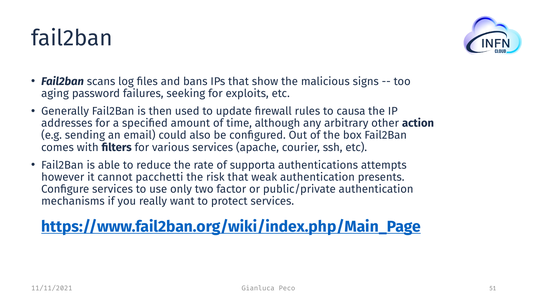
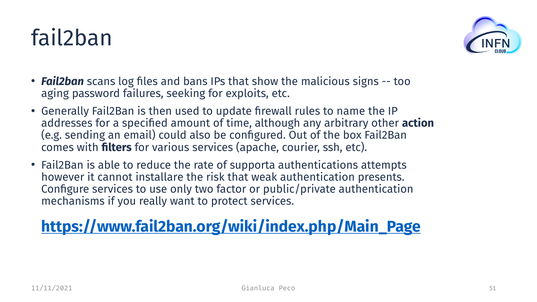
causa: causa -> name
pacchetti: pacchetti -> installare
